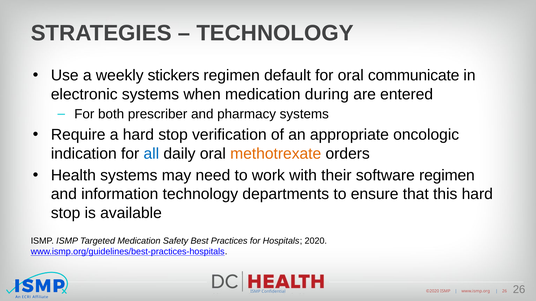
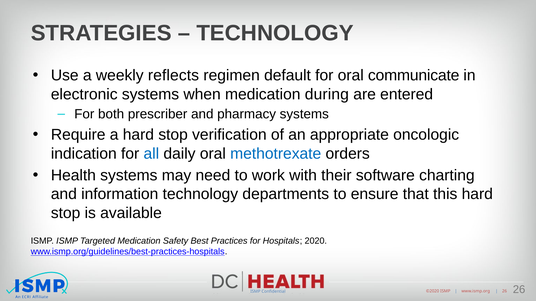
stickers: stickers -> reflects
methotrexate colour: orange -> blue
software regimen: regimen -> charting
